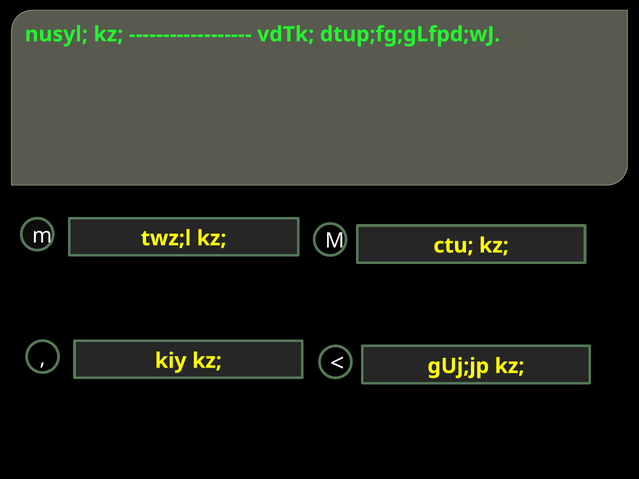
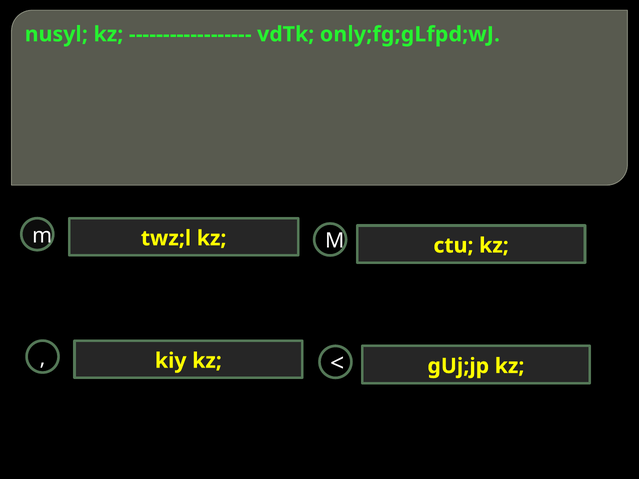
dtup;fg;gLfpd;wJ: dtup;fg;gLfpd;wJ -> only;fg;gLfpd;wJ
